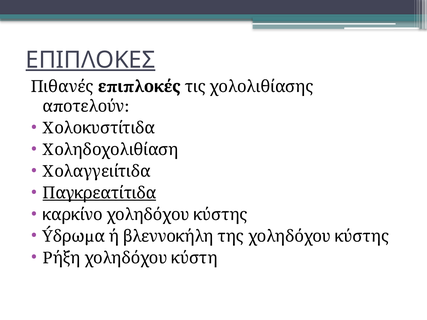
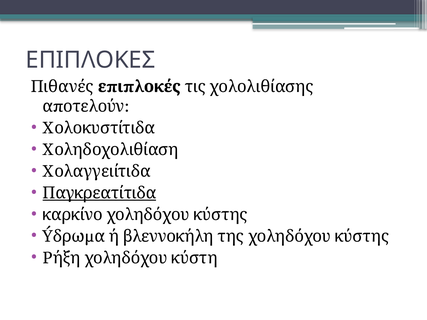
ΕΠΙΠΛΟΚΕΣ underline: present -> none
